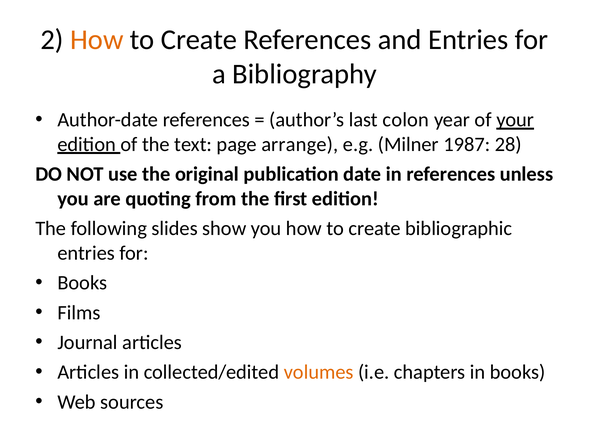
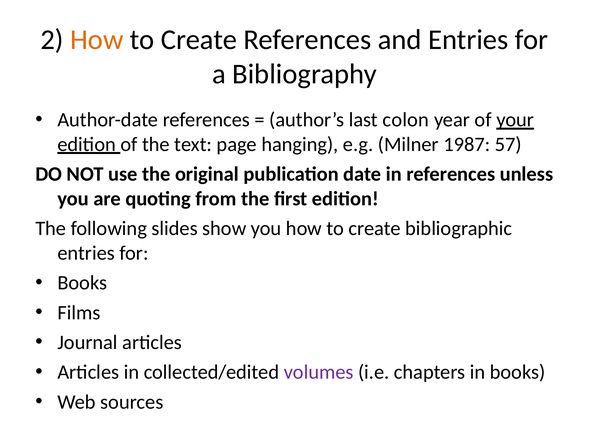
arrange: arrange -> hanging
28: 28 -> 57
volumes colour: orange -> purple
